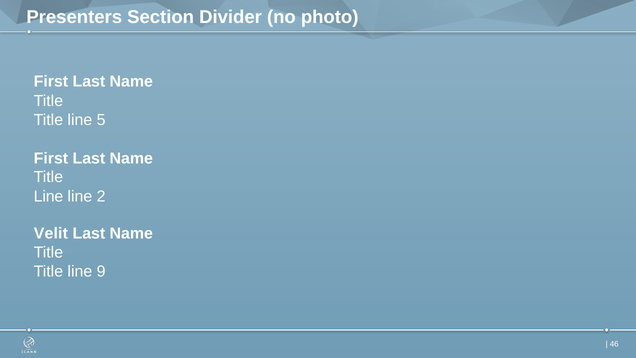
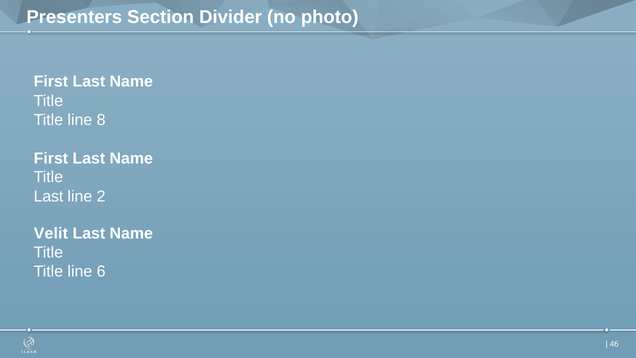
5: 5 -> 8
Line at (49, 196): Line -> Last
9: 9 -> 6
